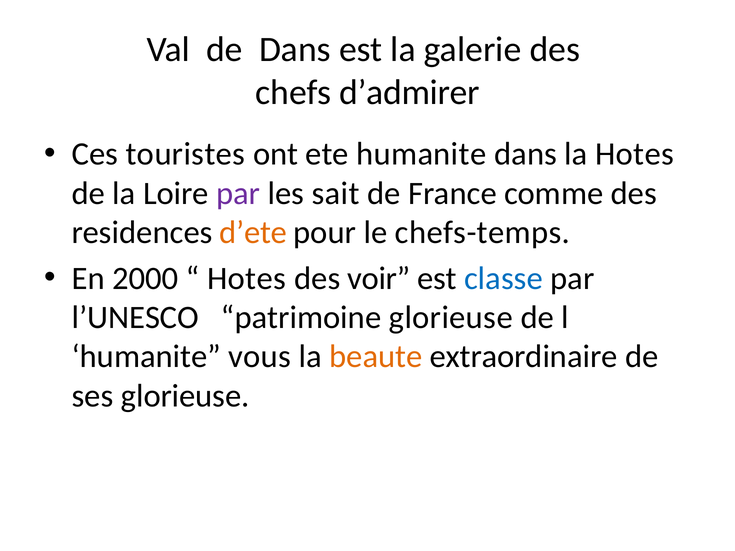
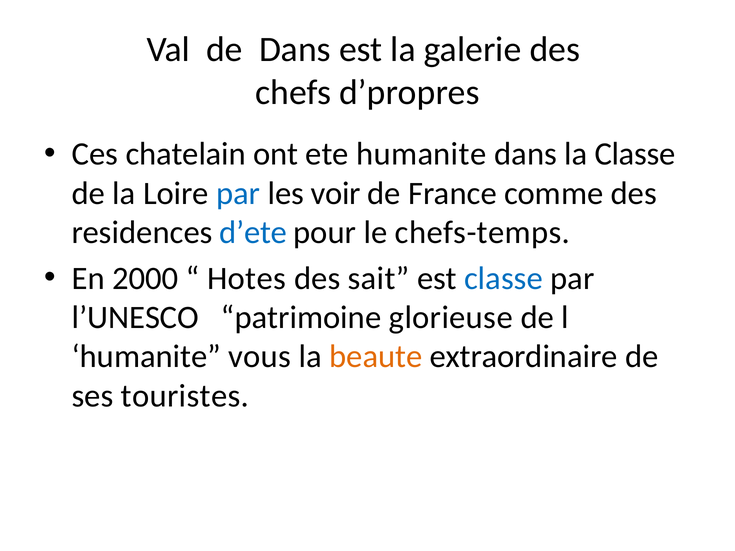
d’admirer: d’admirer -> d’propres
touristes: touristes -> chatelain
la Hotes: Hotes -> Classe
par at (238, 193) colour: purple -> blue
sait: sait -> voir
d’ete colour: orange -> blue
voir: voir -> sait
ses glorieuse: glorieuse -> touristes
